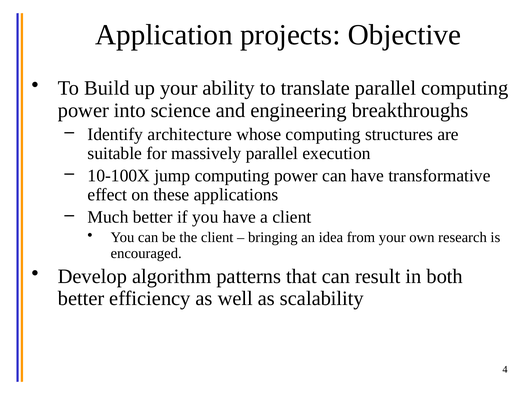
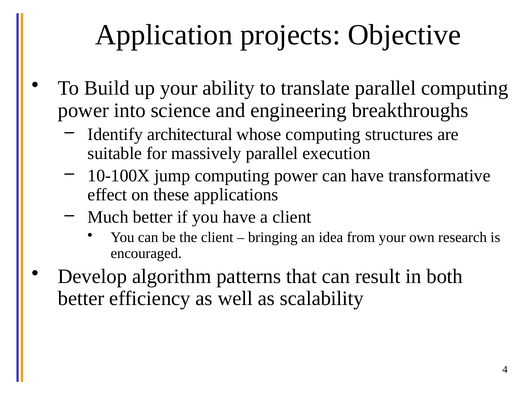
architecture: architecture -> architectural
